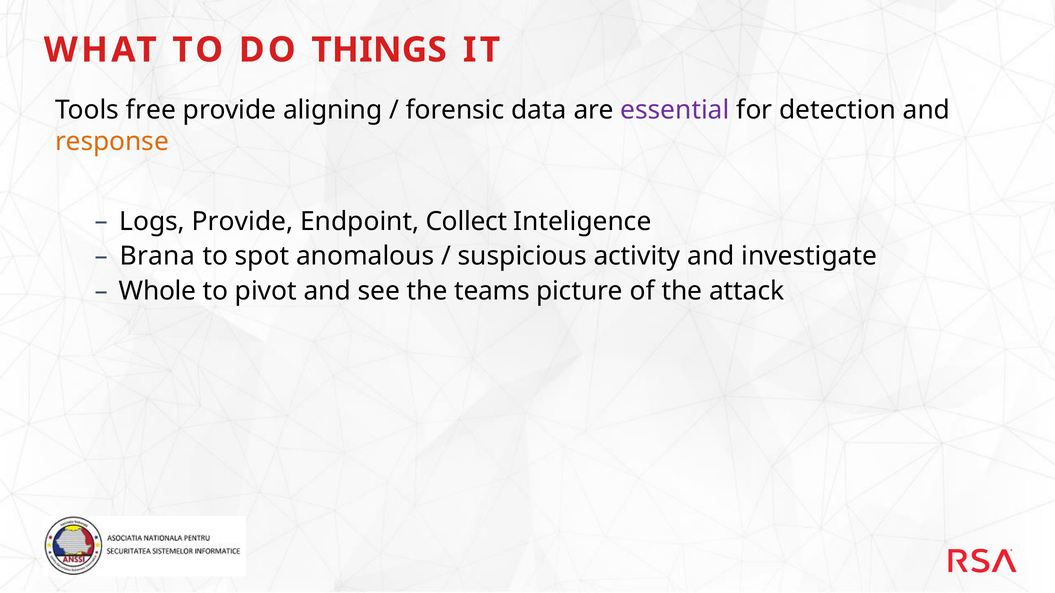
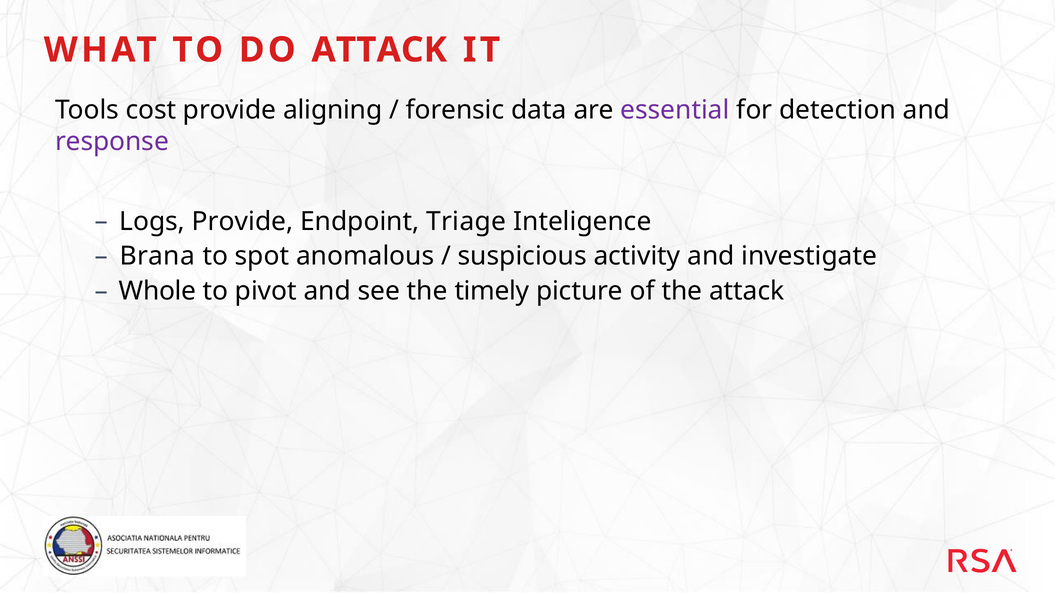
DO THINGS: THINGS -> ATTACK
free: free -> cost
response colour: orange -> purple
Collect: Collect -> Triage
teams: teams -> timely
